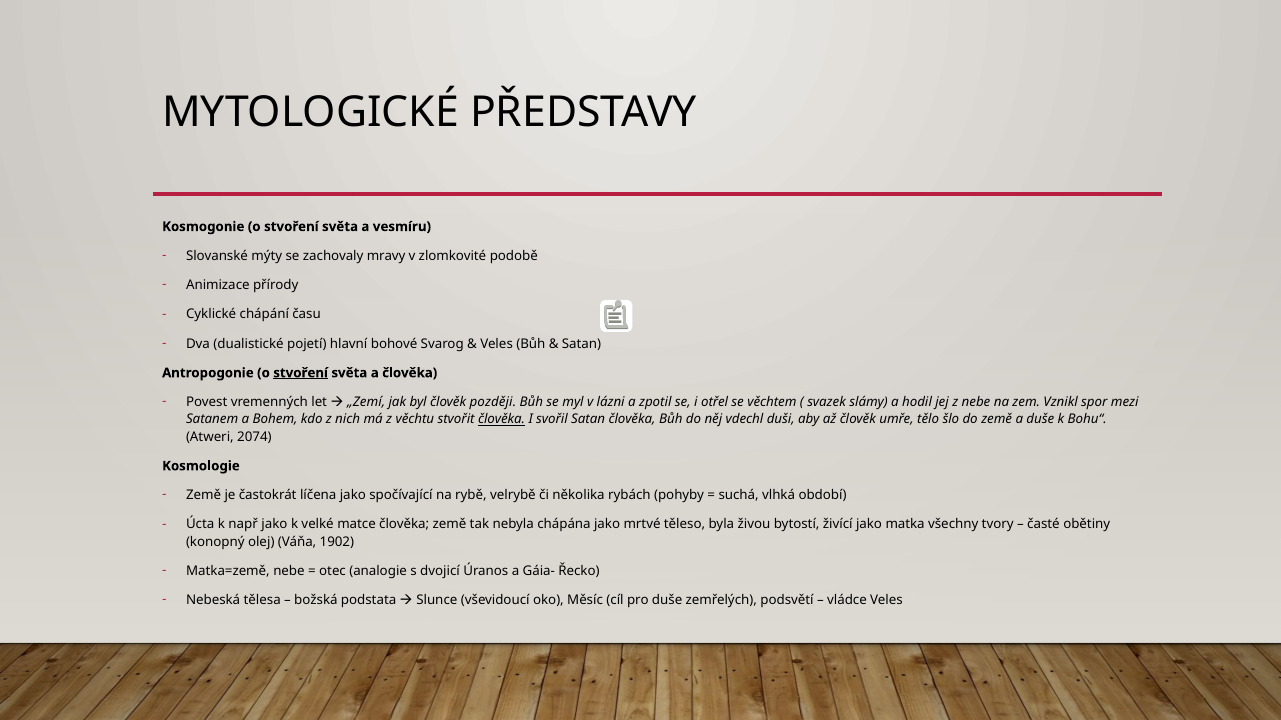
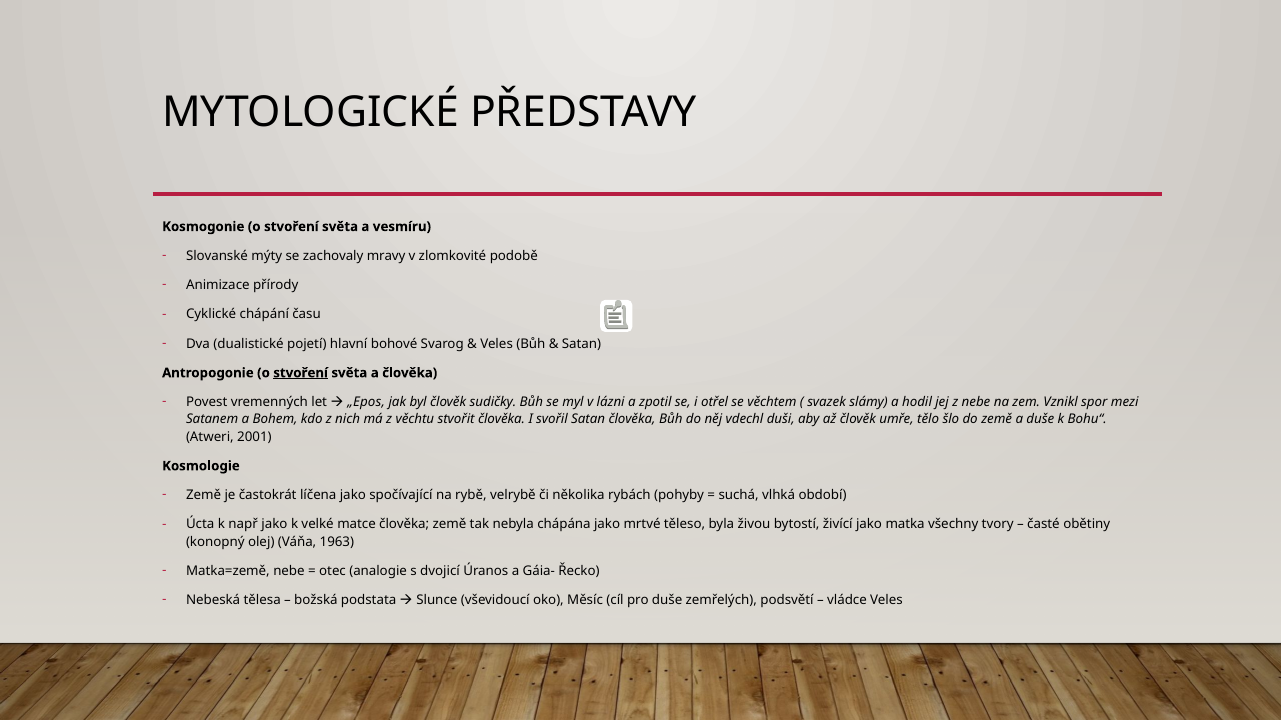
„Zemí: „Zemí -> „Epos
později: později -> sudičky
člověka at (502, 420) underline: present -> none
2074: 2074 -> 2001
1902: 1902 -> 1963
